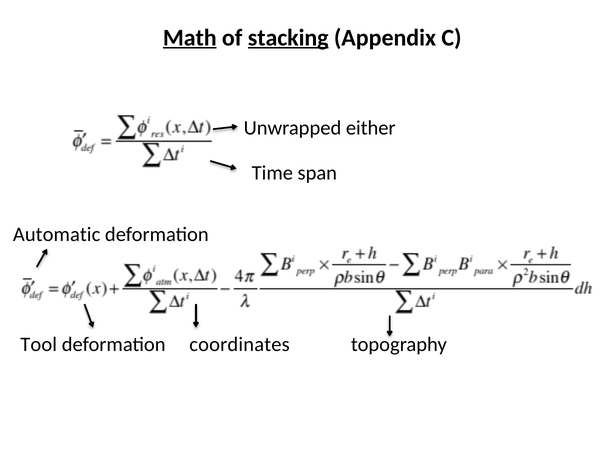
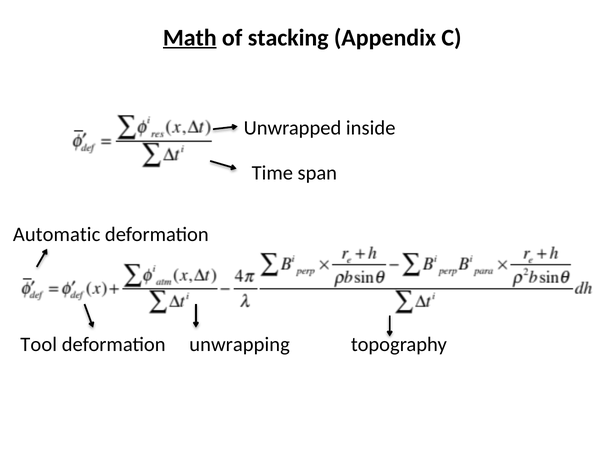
stacking underline: present -> none
either: either -> inside
coordinates: coordinates -> unwrapping
